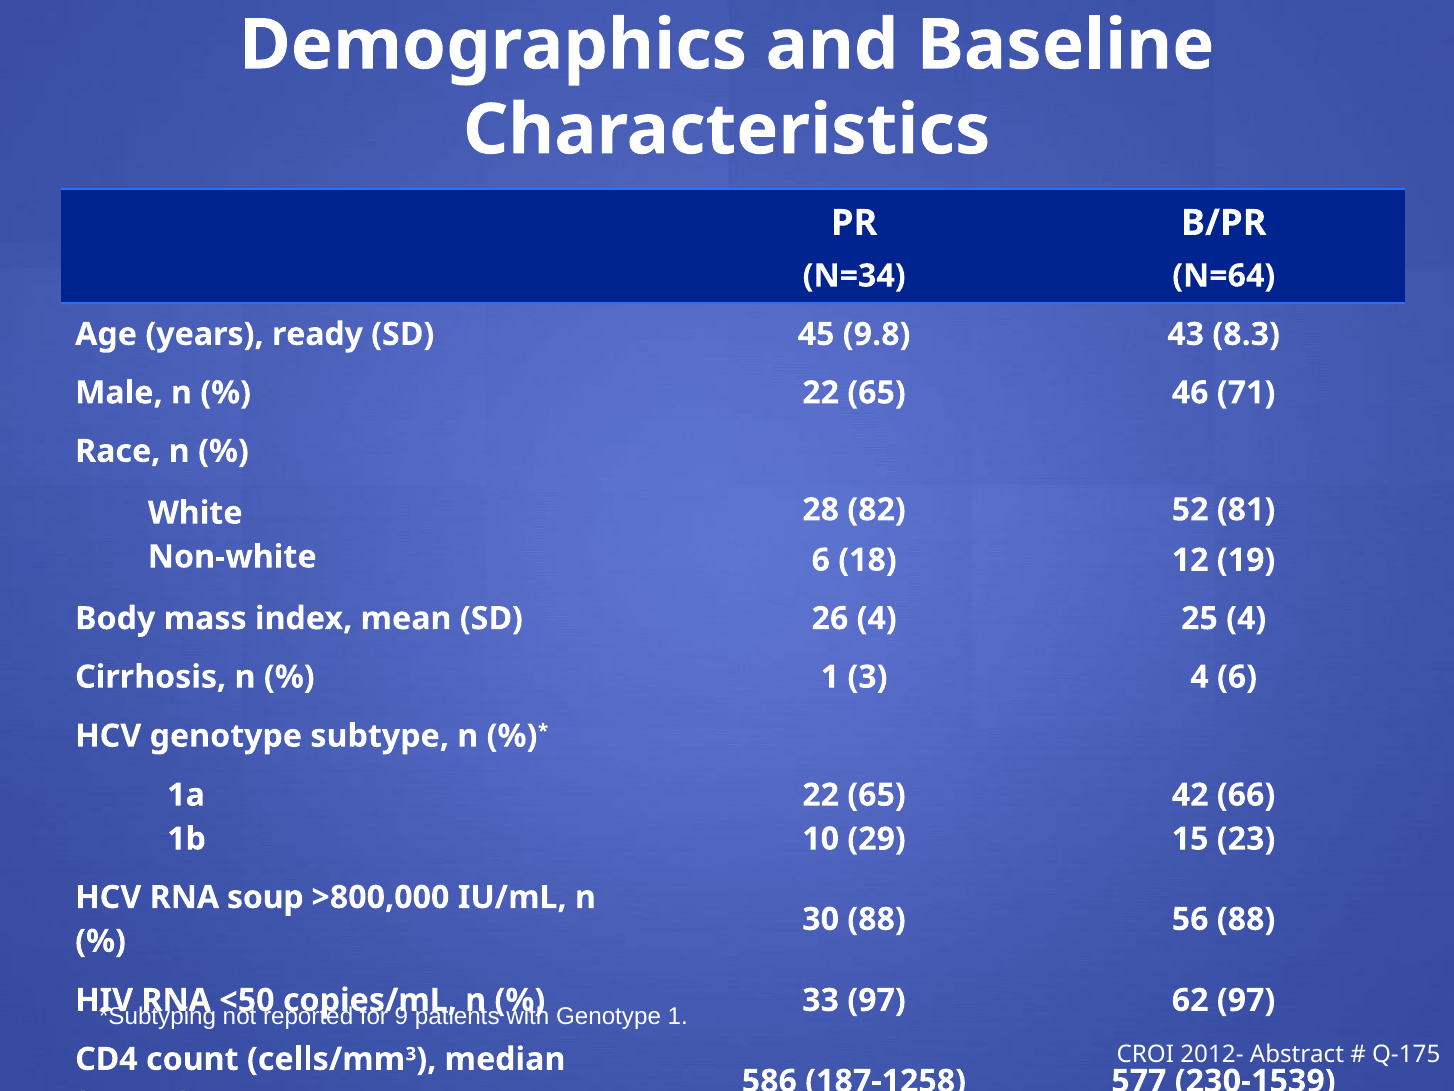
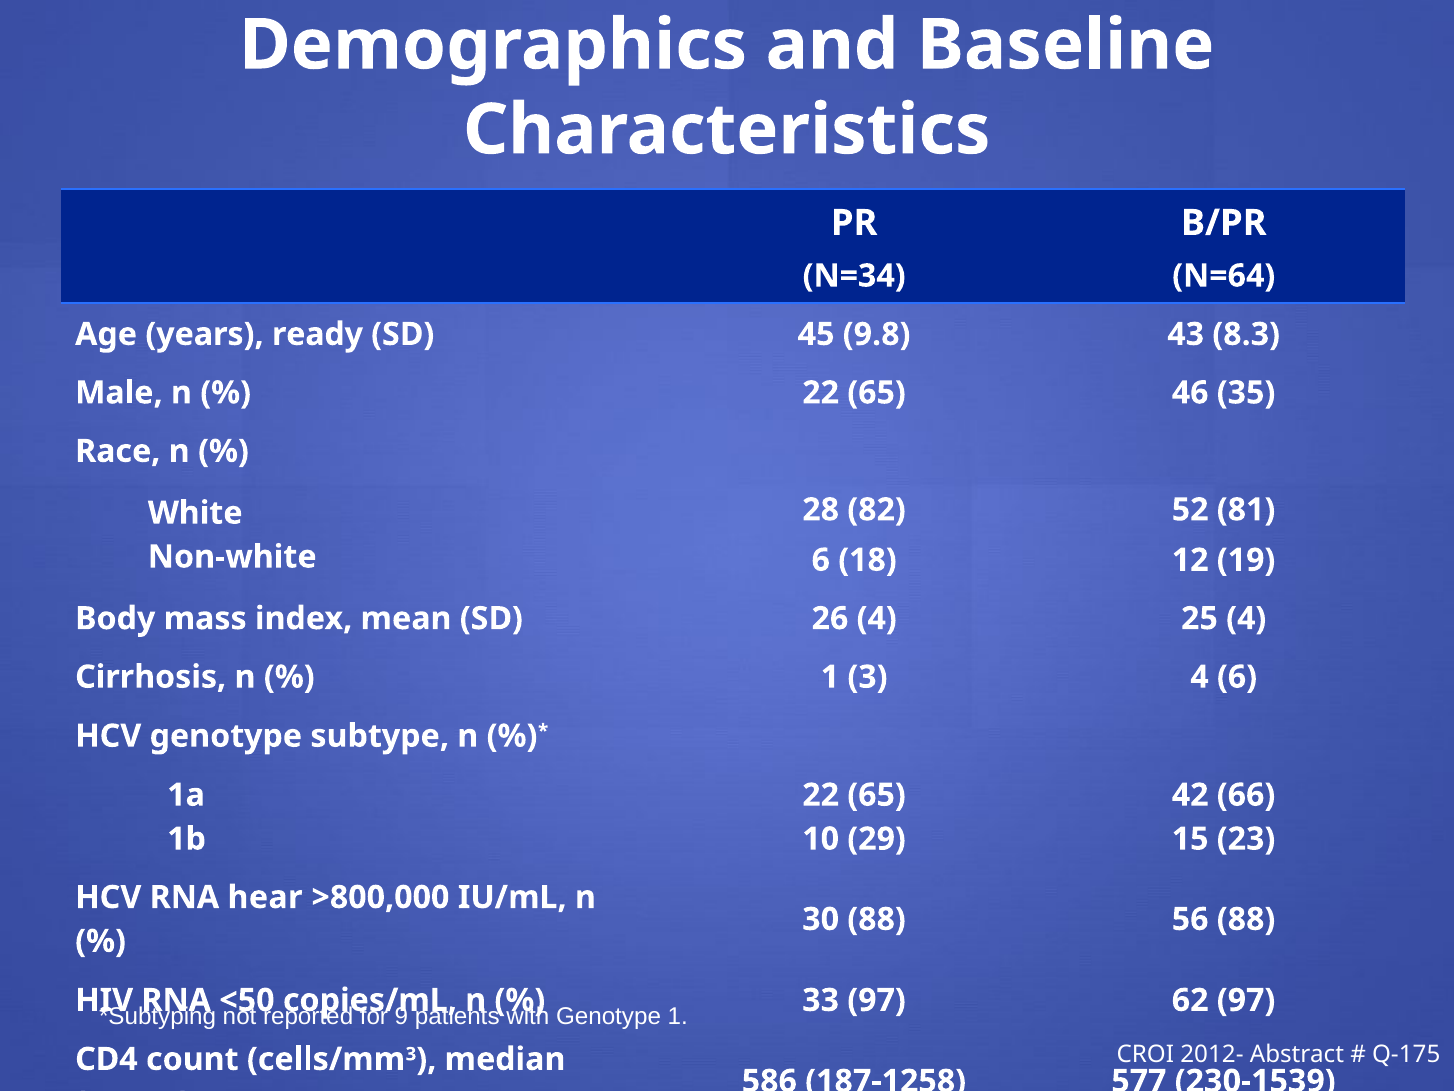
71: 71 -> 35
soup: soup -> hear
